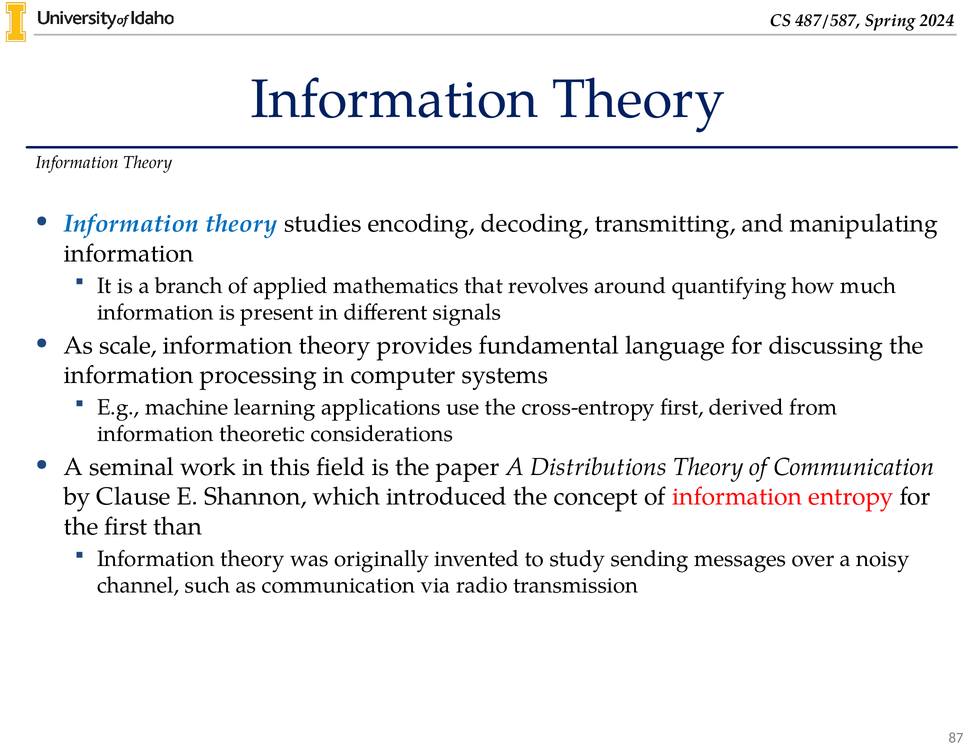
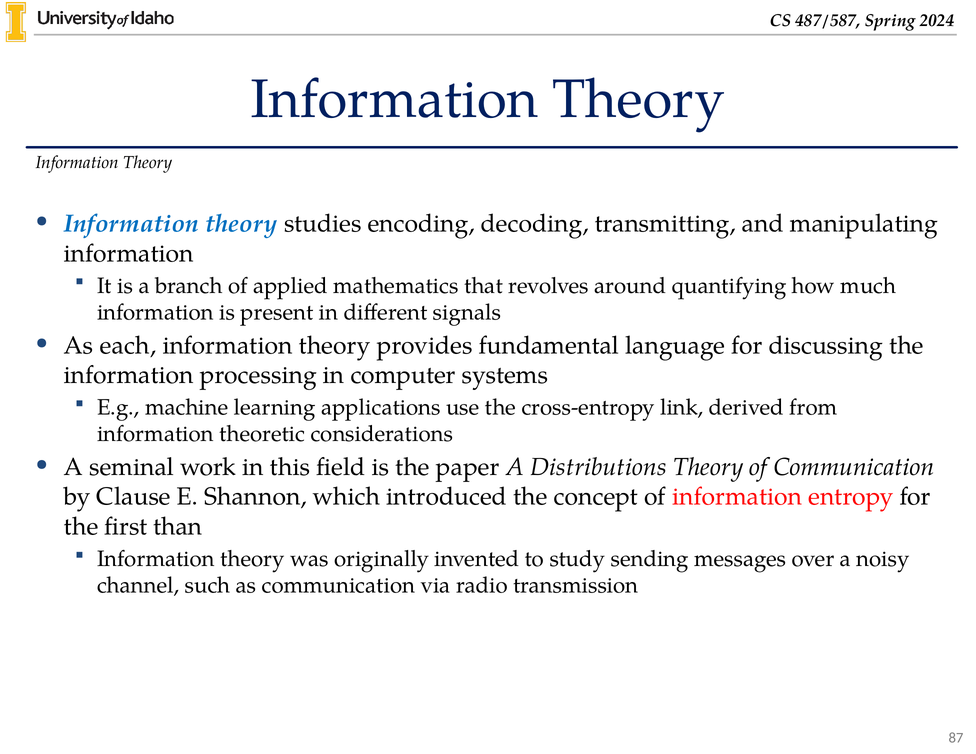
scale: scale -> each
cross-entropy first: first -> link
